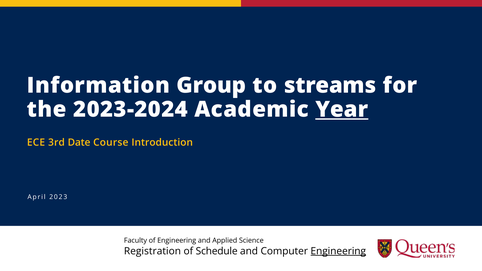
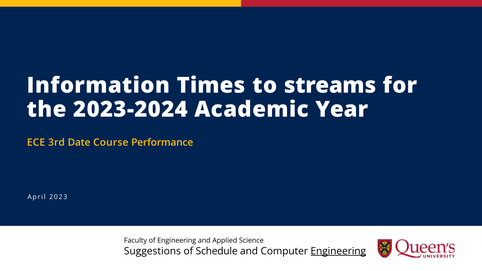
Group: Group -> Times
Year underline: present -> none
Introduction: Introduction -> Performance
Registration: Registration -> Suggestions
